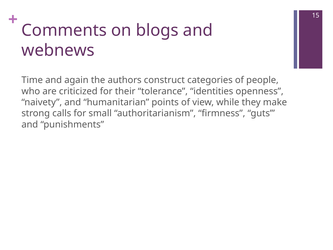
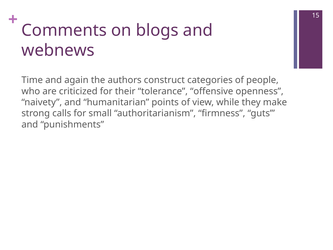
identities: identities -> offensive
